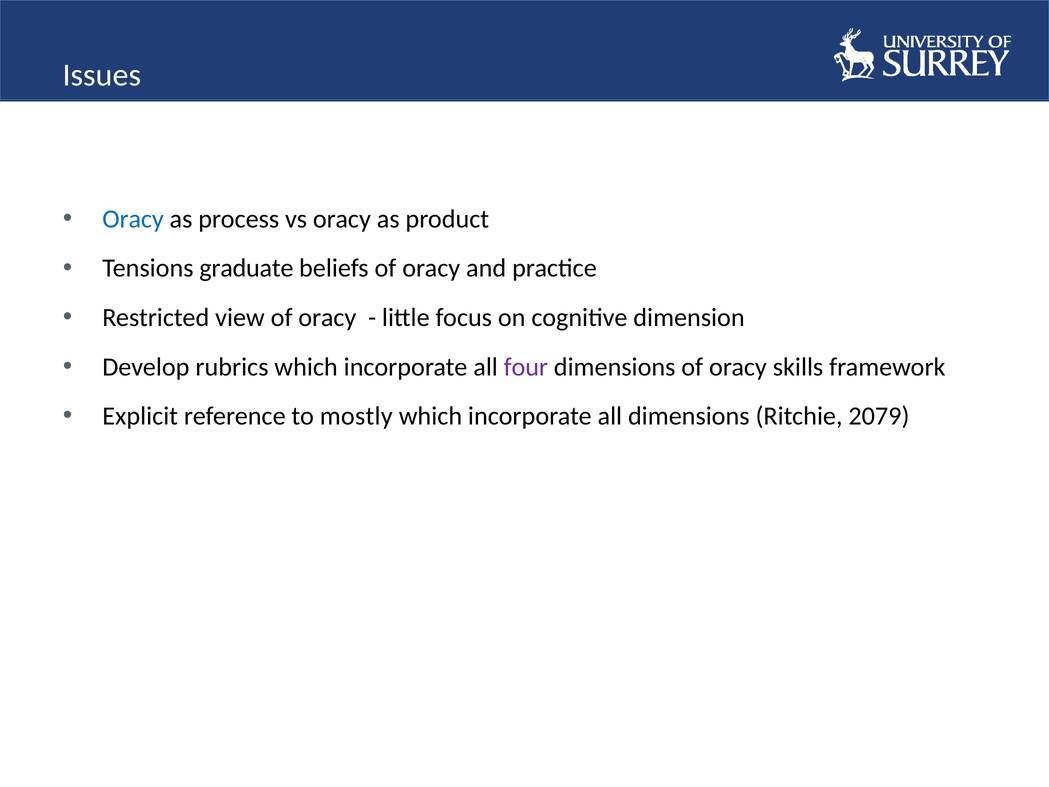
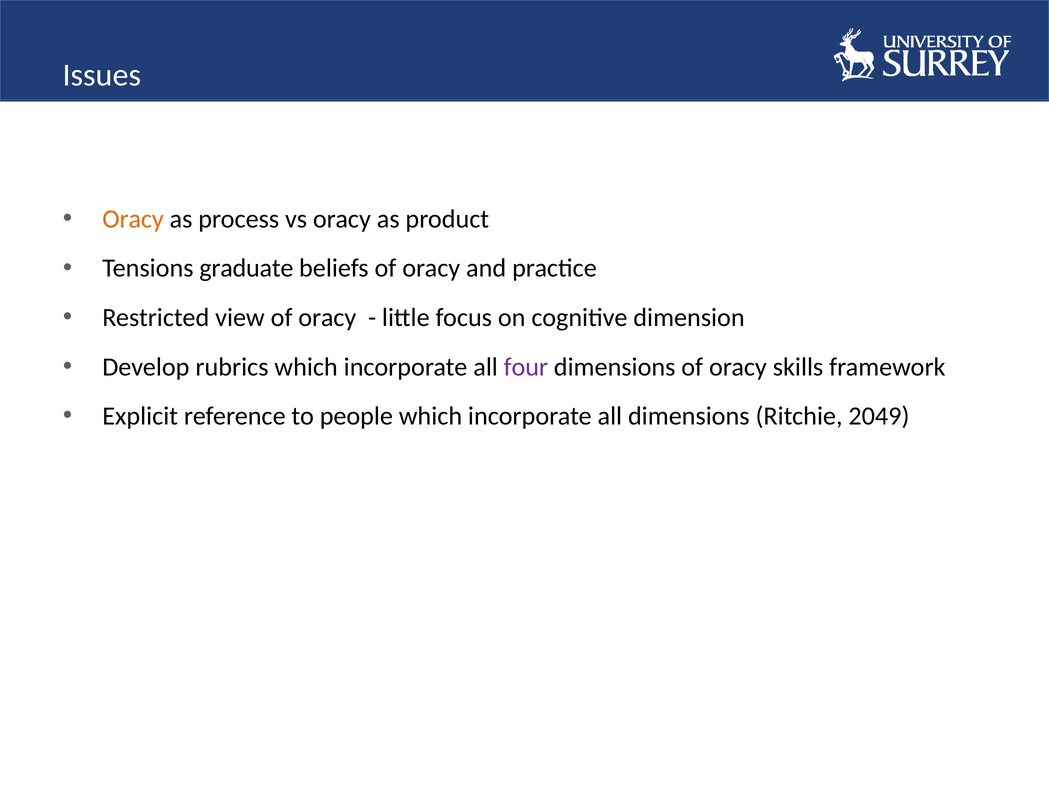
Oracy at (133, 219) colour: blue -> orange
mostly: mostly -> people
2079: 2079 -> 2049
